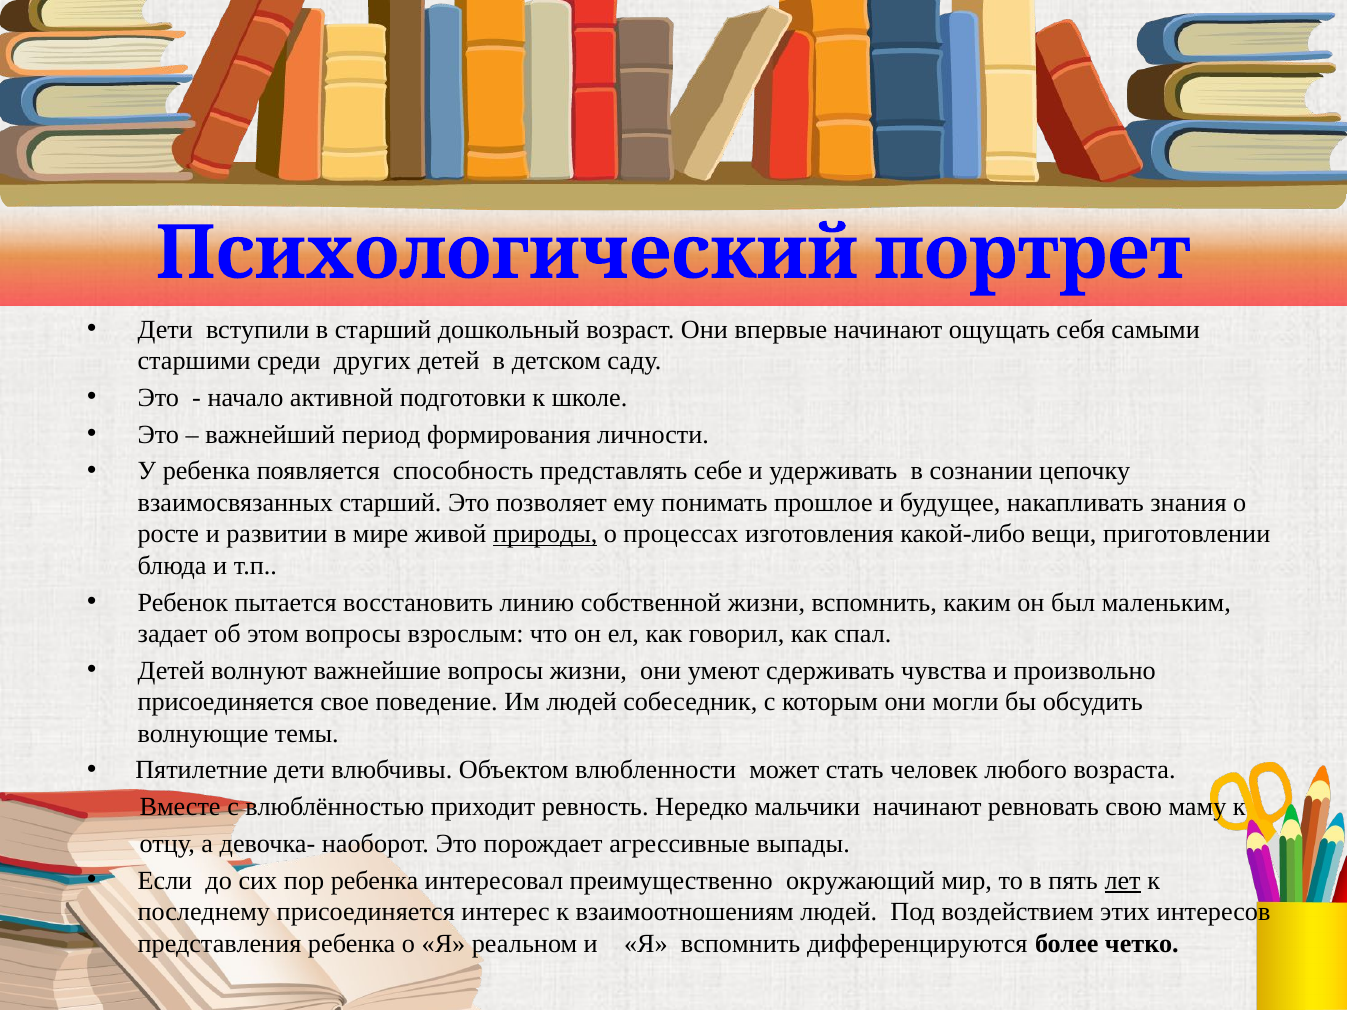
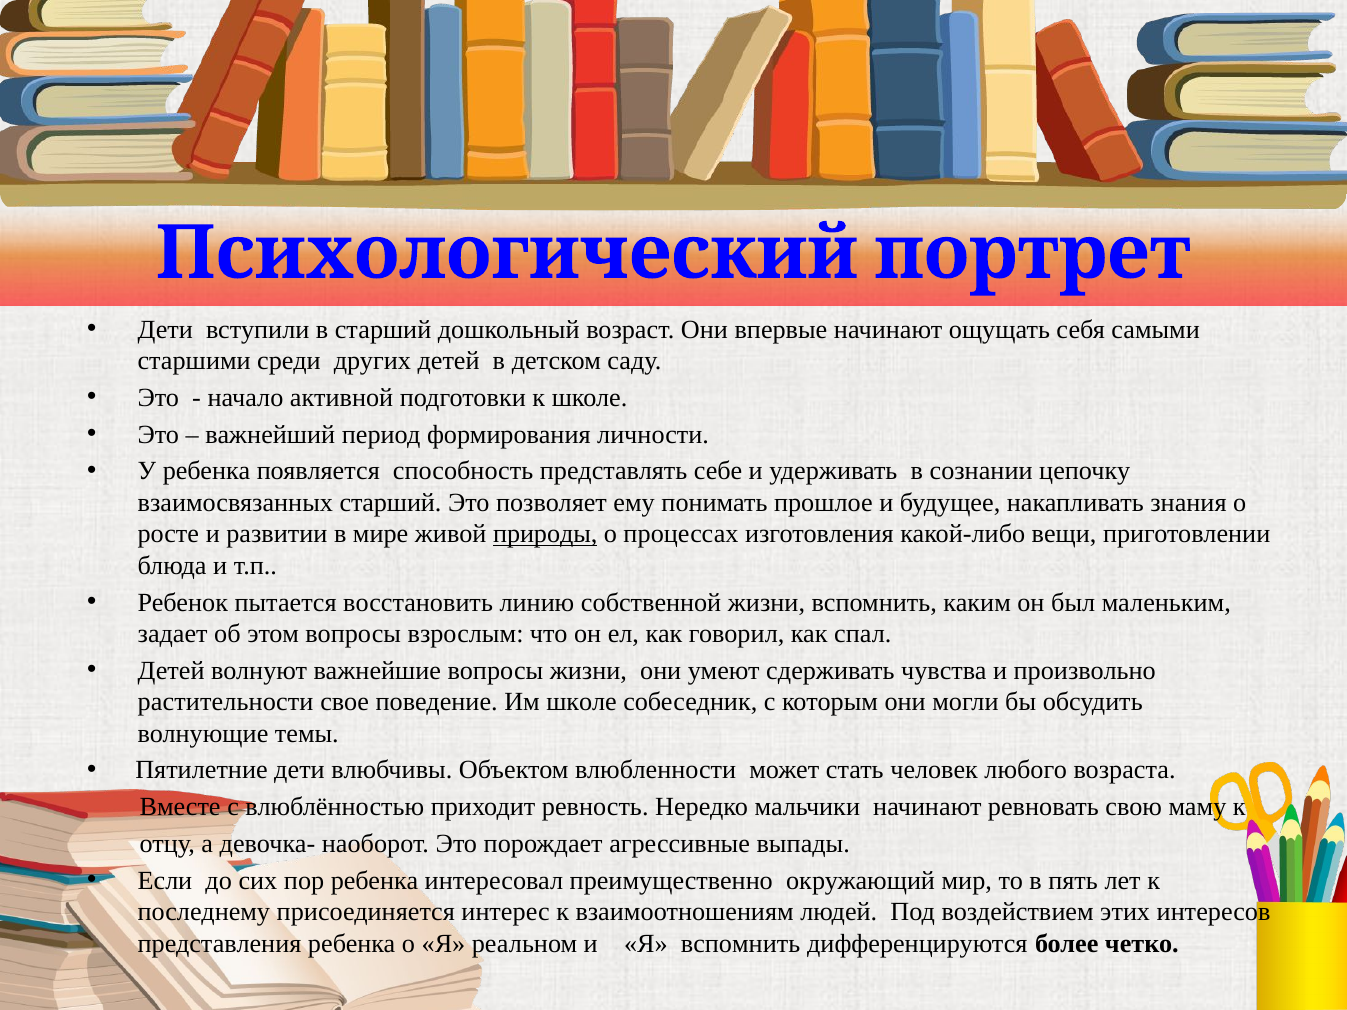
присоединяется at (226, 702): присоединяется -> растительности
Им людей: людей -> школе
лет underline: present -> none
